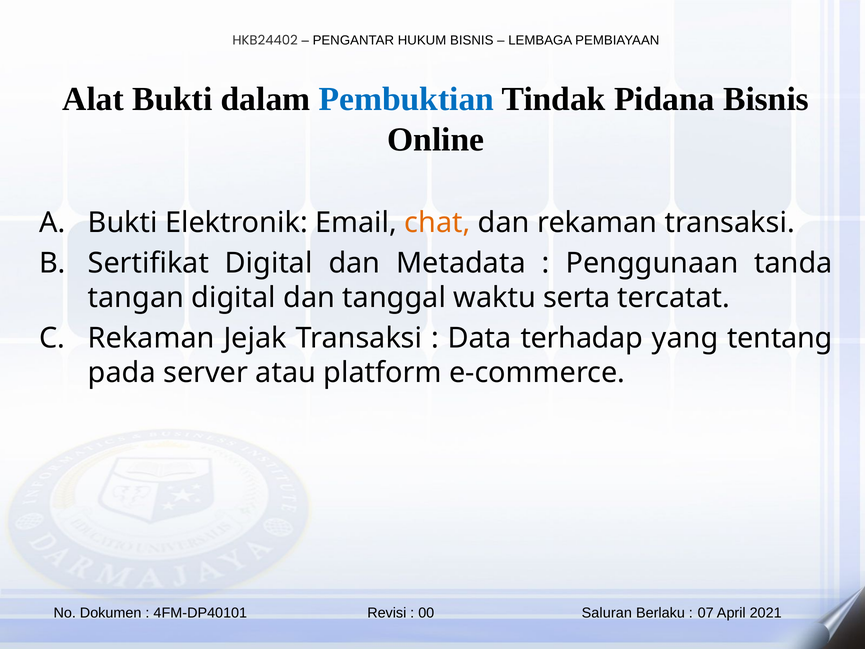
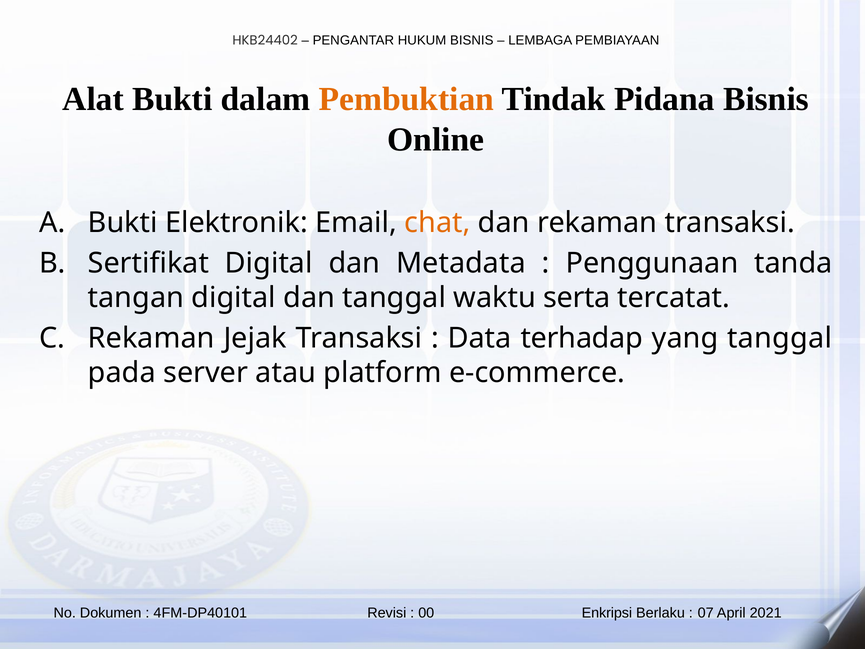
Pembuktian colour: blue -> orange
yang tentang: tentang -> tanggal
Saluran: Saluran -> Enkripsi
